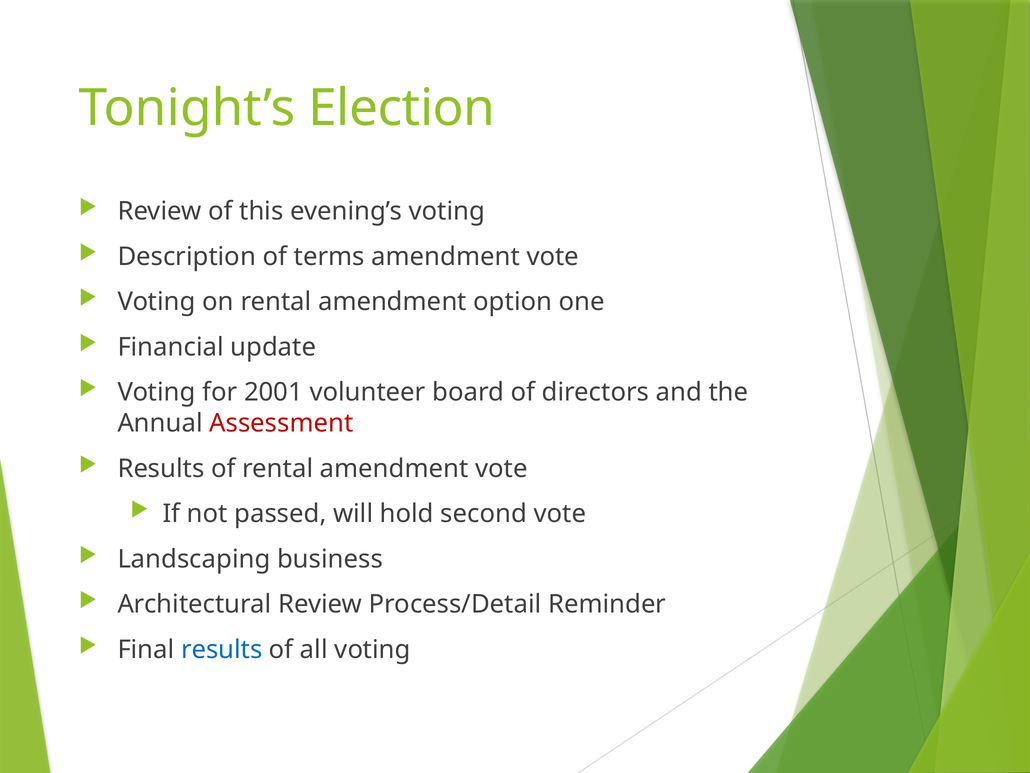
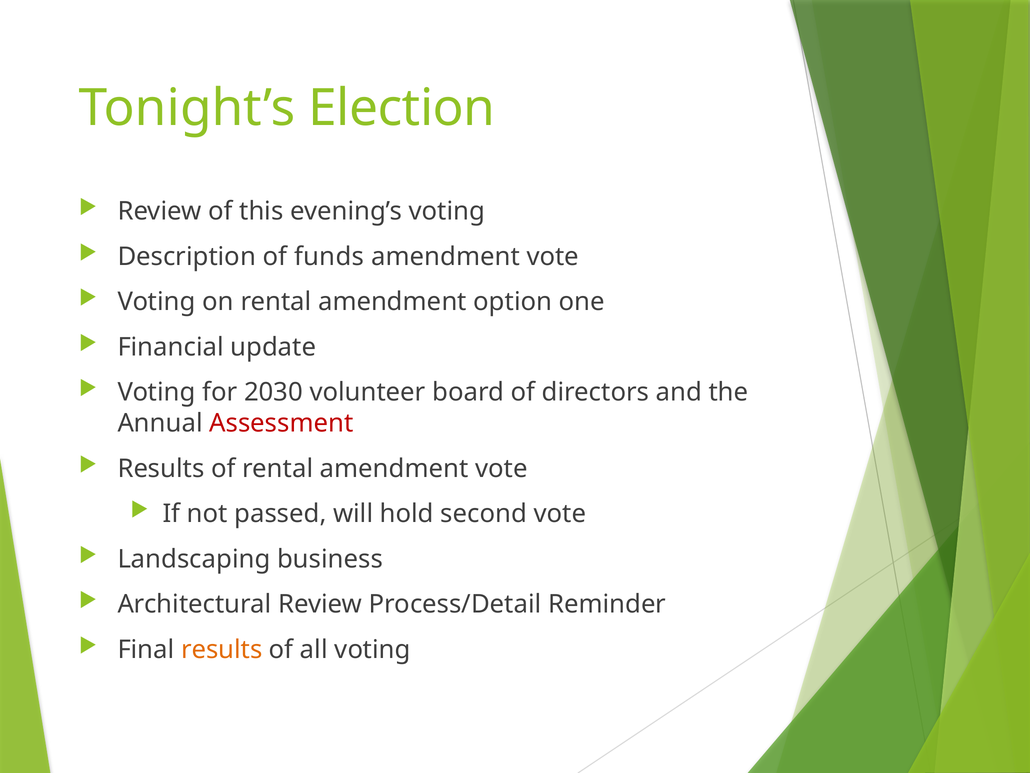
terms: terms -> funds
2001: 2001 -> 2030
results at (222, 649) colour: blue -> orange
